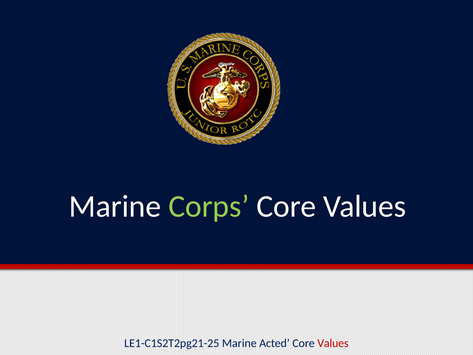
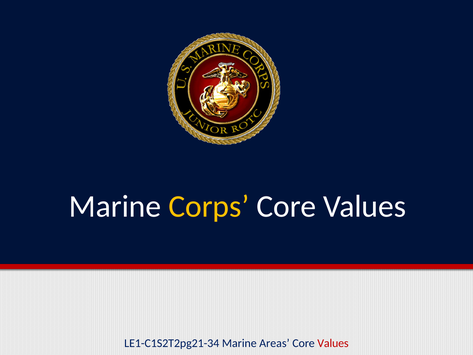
Corps colour: light green -> yellow
LE1-C1S2T2pg21-25: LE1-C1S2T2pg21-25 -> LE1-C1S2T2pg21-34
Acted: Acted -> Areas
